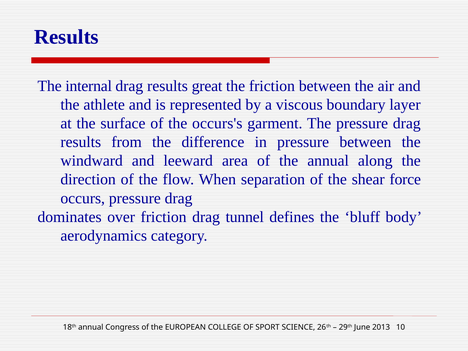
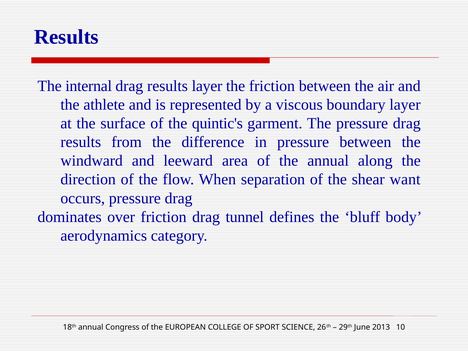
results great: great -> layer
occurs's: occurs's -> quintic's
force: force -> want
